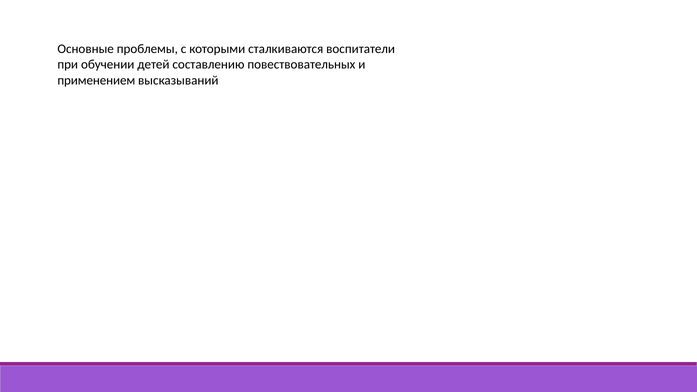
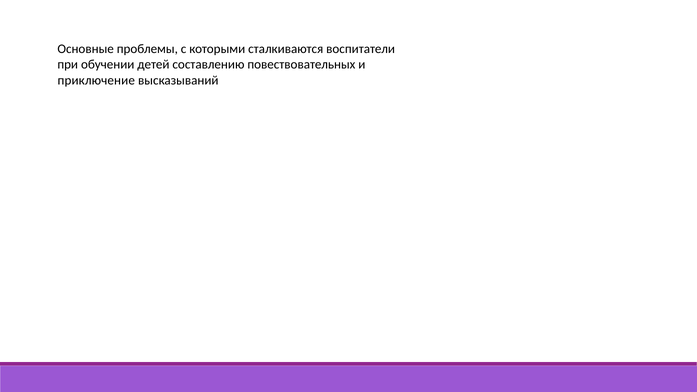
применением: применением -> приключение
